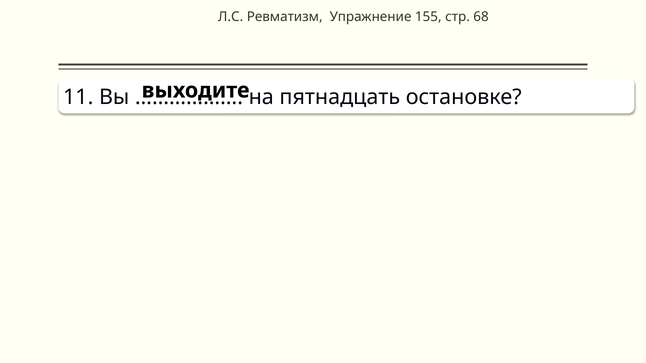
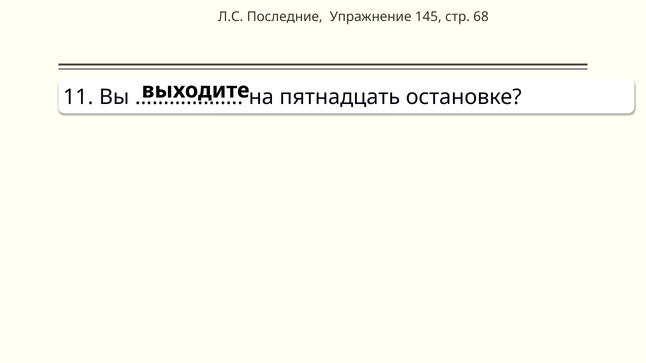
Ревматизм: Ревматизм -> Последние
155: 155 -> 145
